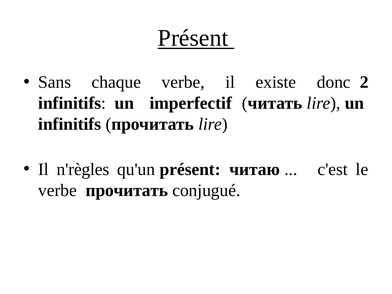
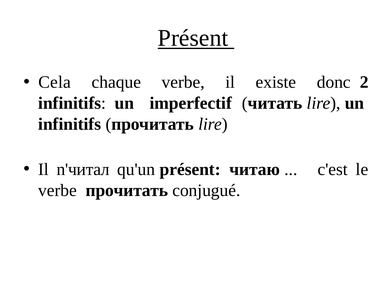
Sans: Sans -> Cela
n'règles: n'règles -> n'читал
